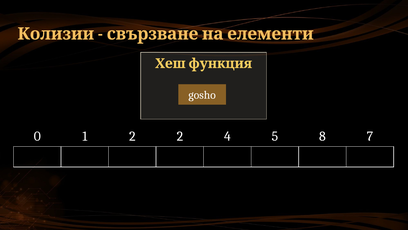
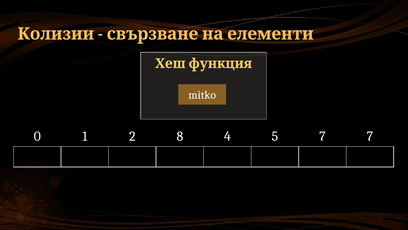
gosho: gosho -> mitko
2 2: 2 -> 8
5 8: 8 -> 7
